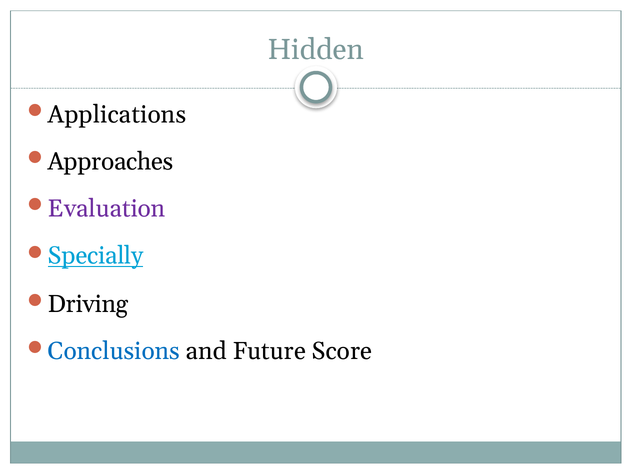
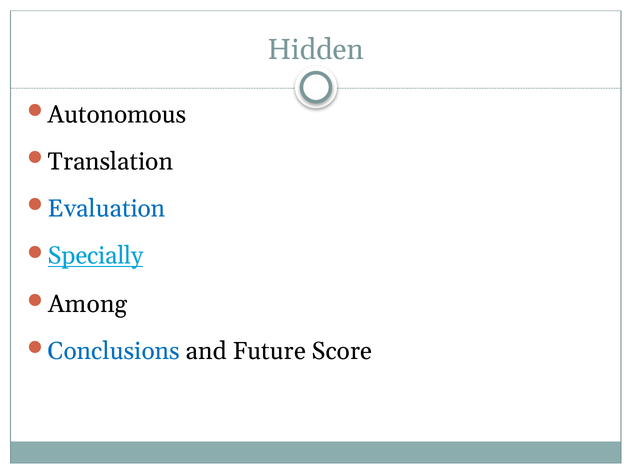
Applications: Applications -> Autonomous
Approaches: Approaches -> Translation
Evaluation colour: purple -> blue
Driving: Driving -> Among
